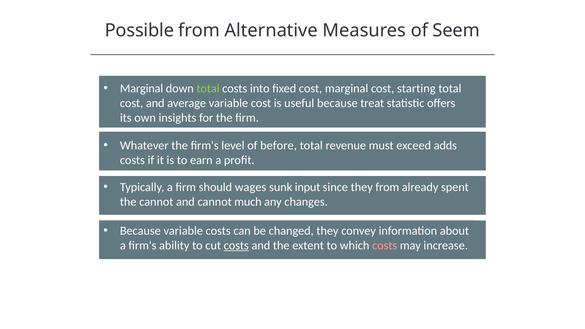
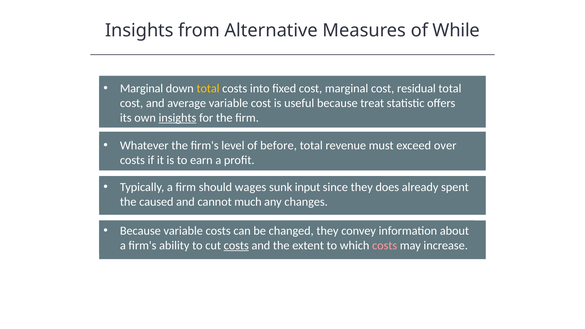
Possible at (139, 31): Possible -> Insights
Seem: Seem -> While
total at (208, 88) colour: light green -> yellow
starting: starting -> residual
insights at (177, 118) underline: none -> present
adds: adds -> over
they from: from -> does
the cannot: cannot -> caused
